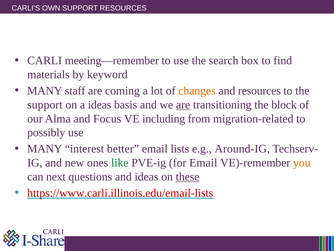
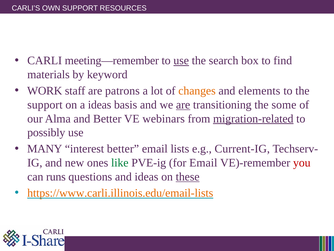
use at (181, 60) underline: none -> present
MANY at (45, 91): MANY -> WORK
coming: coming -> patrons
and resources: resources -> elements
block: block -> some
and Focus: Focus -> Better
including: including -> webinars
migration-related underline: none -> present
Around-IG: Around-IG -> Current-IG
you colour: orange -> red
next: next -> runs
https://www.carli.illinois.edu/email-lists colour: red -> orange
